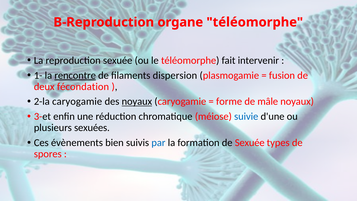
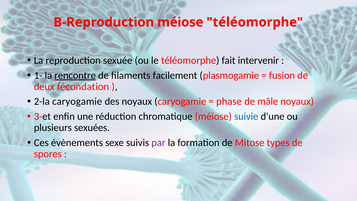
B-Reproduction organe: organe -> méiose
dispersion: dispersion -> facilement
noyaux at (137, 101) underline: present -> none
forme: forme -> phase
bien: bien -> sexe
par colour: blue -> purple
de Sexuée: Sexuée -> Mitose
